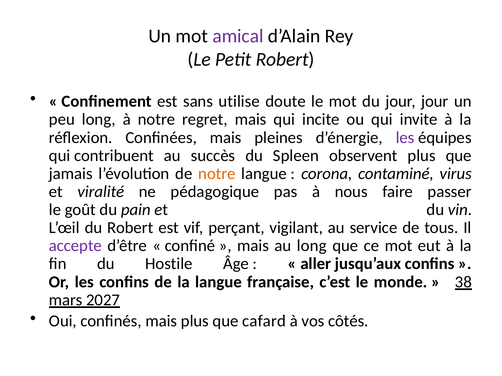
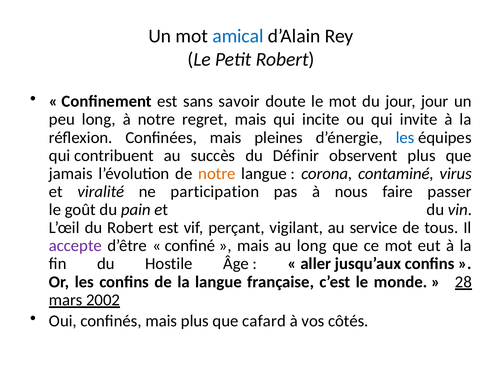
amical colour: purple -> blue
utilise: utilise -> savoir
les at (405, 138) colour: purple -> blue
Spleen: Spleen -> Définir
pédagogique: pédagogique -> participation
38: 38 -> 28
2027: 2027 -> 2002
